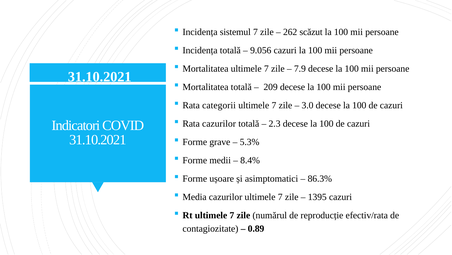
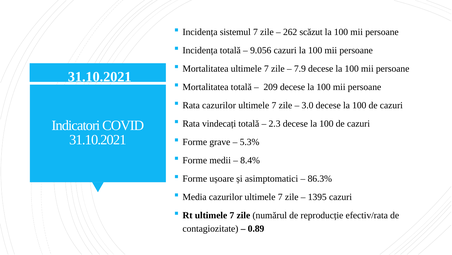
Rata categorii: categorii -> cazurilor
Rata cazurilor: cazurilor -> vindecați
